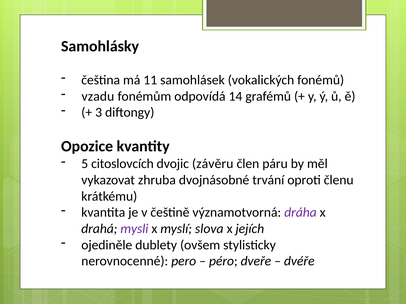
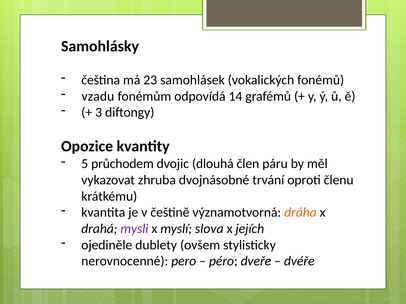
11: 11 -> 23
citoslovcích: citoslovcích -> průchodem
závěru: závěru -> dlouhá
dráha colour: purple -> orange
